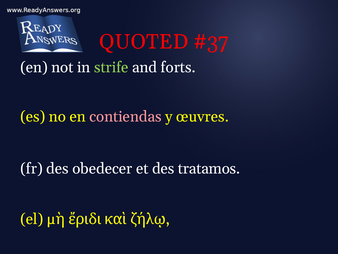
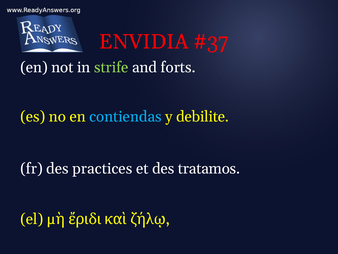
QUOTED: QUOTED -> ENVIDIA
contiendas colour: pink -> light blue
œuvres: œuvres -> debilite
obedecer: obedecer -> practices
